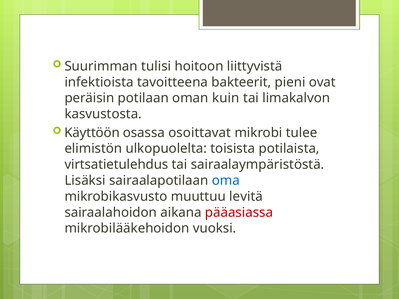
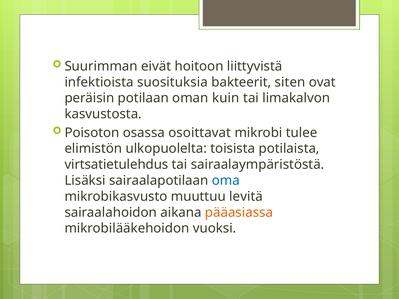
tulisi: tulisi -> eivät
tavoitteena: tavoitteena -> suosituksia
pieni: pieni -> siten
Käyttöön: Käyttöön -> Poisoton
pääasiassa colour: red -> orange
